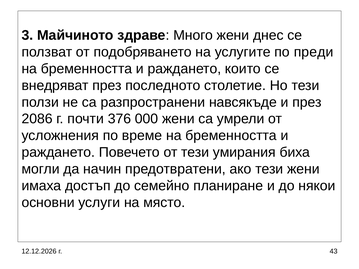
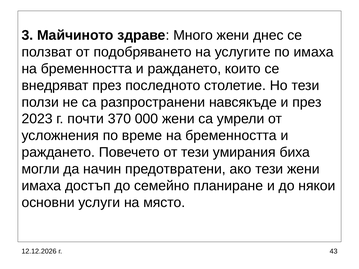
по преди: преди -> имаха
2086: 2086 -> 2023
376: 376 -> 370
